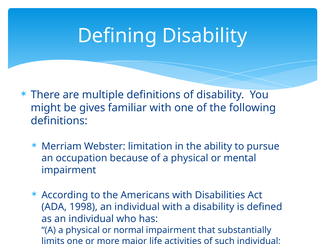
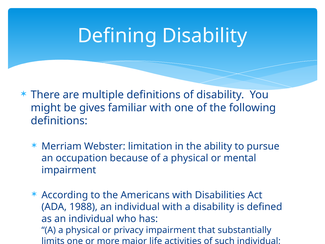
1998: 1998 -> 1988
normal: normal -> privacy
